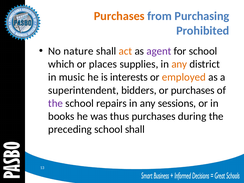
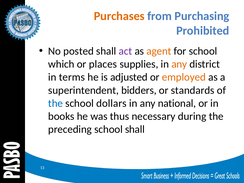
nature: nature -> posted
act colour: orange -> purple
agent colour: purple -> orange
music: music -> terms
interests: interests -> adjusted
or purchases: purchases -> standards
the at (56, 103) colour: purple -> blue
repairs: repairs -> dollars
sessions: sessions -> national
thus purchases: purchases -> necessary
